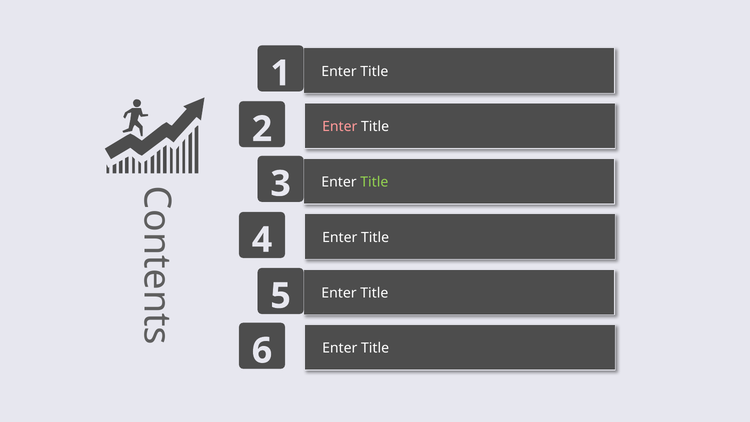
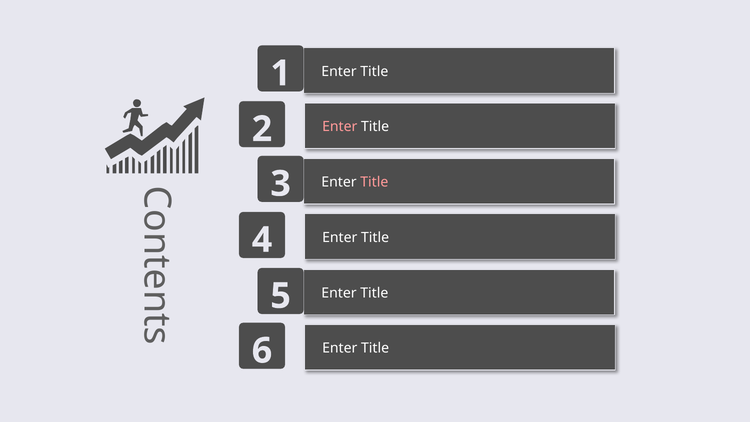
Title at (374, 182) colour: light green -> pink
